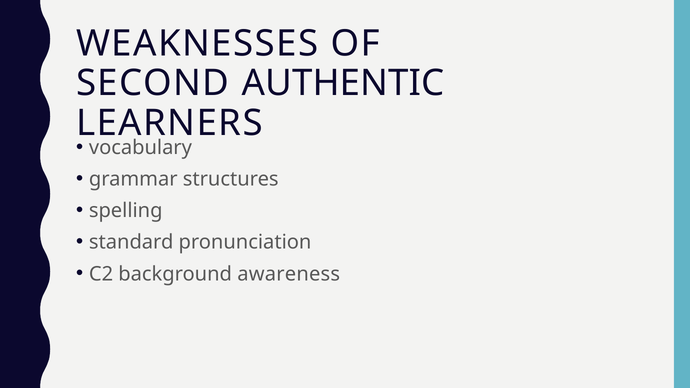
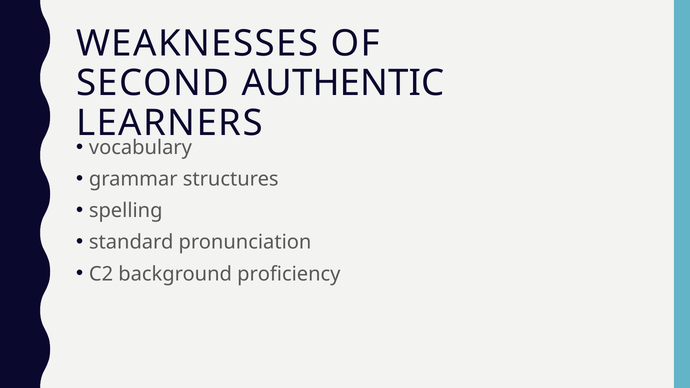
awareness: awareness -> proficiency
